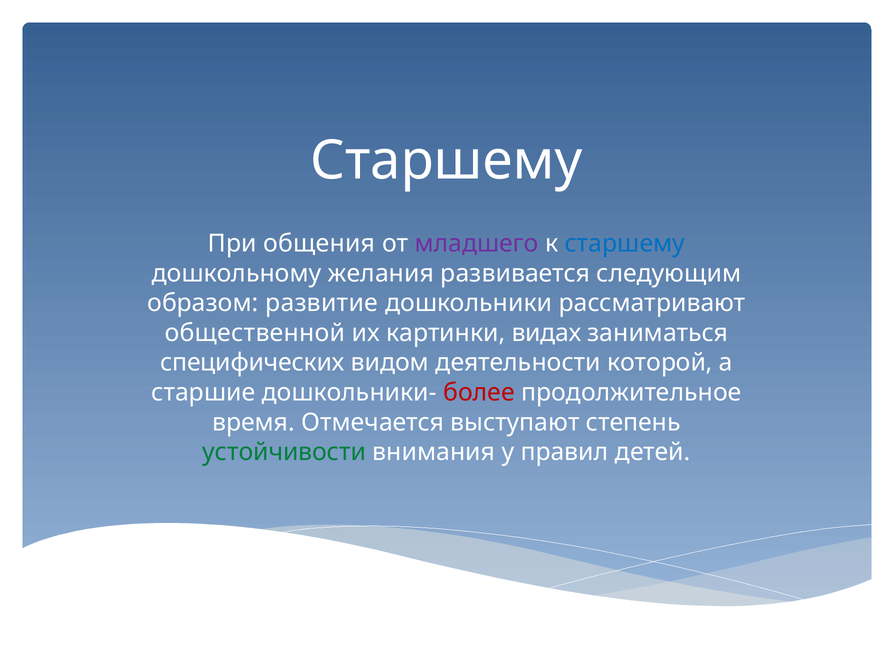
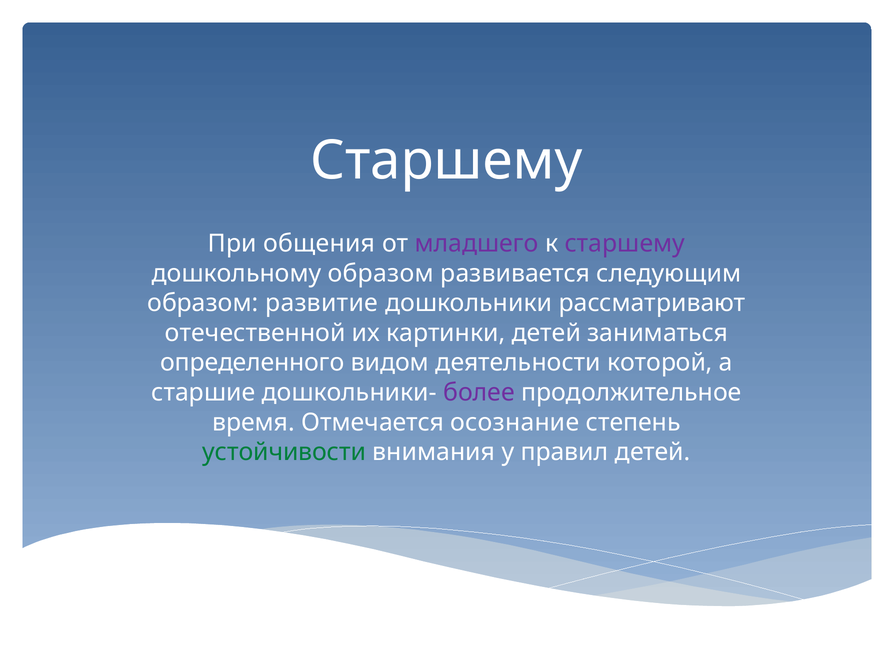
старшему at (625, 243) colour: blue -> purple
дошкольному желания: желания -> образом
общественной: общественной -> отечественной
картинки видах: видах -> детей
специфических: специфических -> определенного
более colour: red -> purple
выступают: выступают -> осознание
